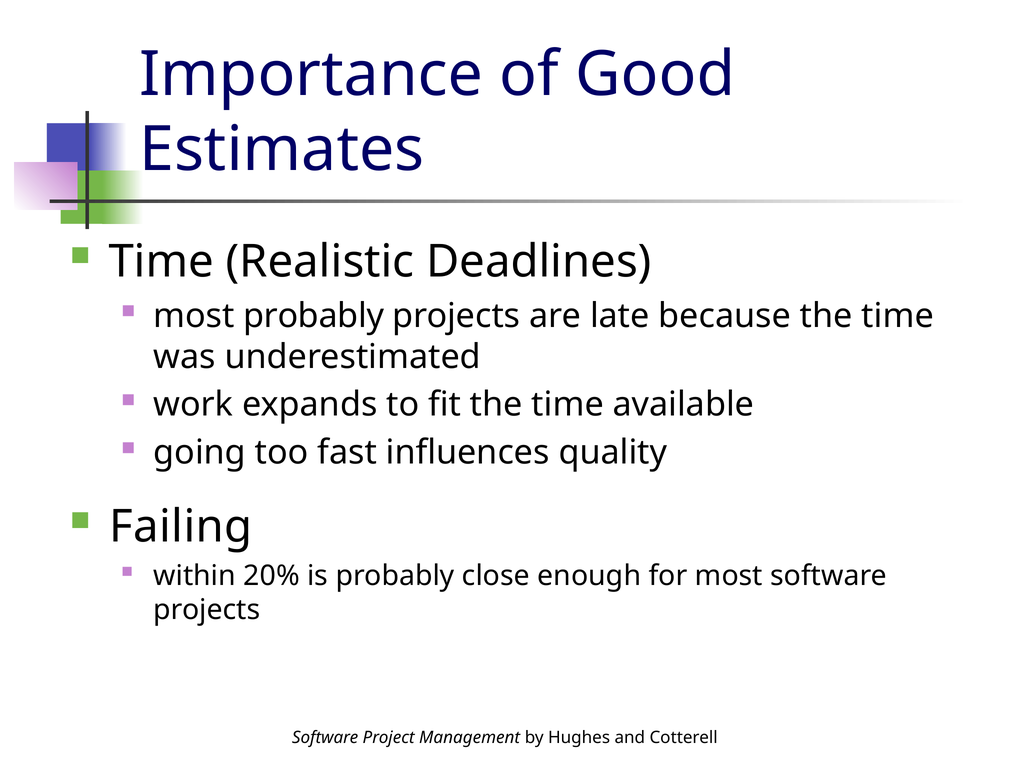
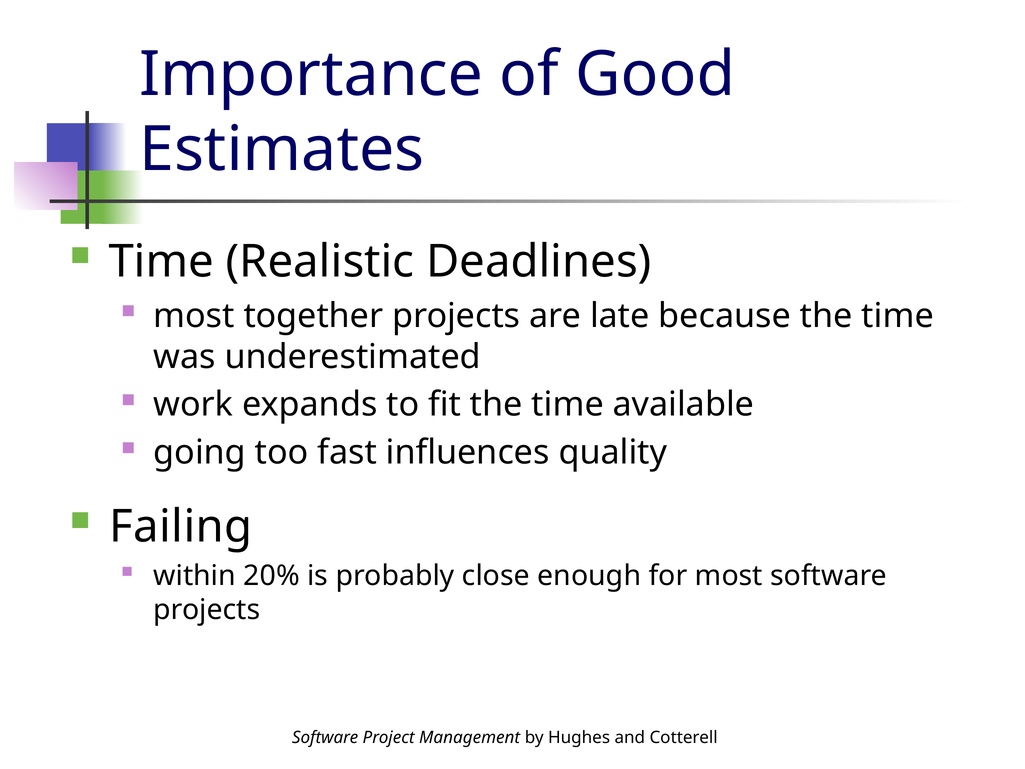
most probably: probably -> together
